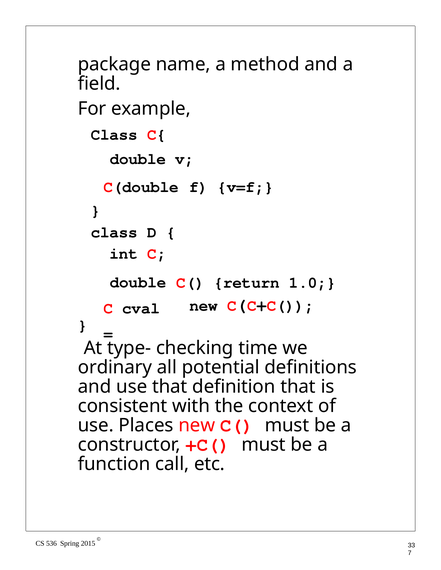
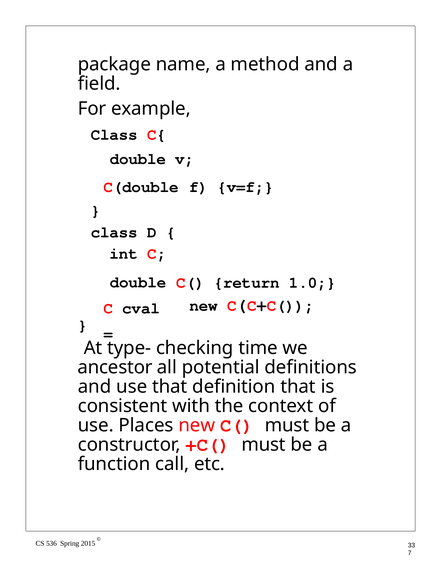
ordinary: ordinary -> ancestor
